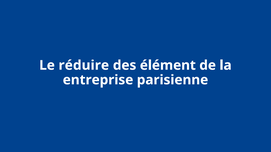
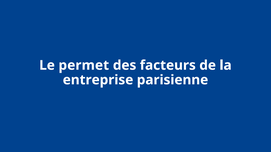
réduire: réduire -> permet
élément: élément -> facteurs
